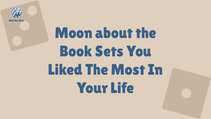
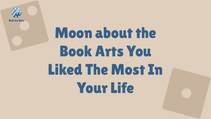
Sets: Sets -> Arts
